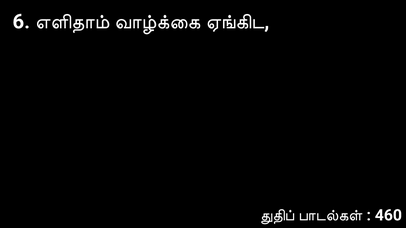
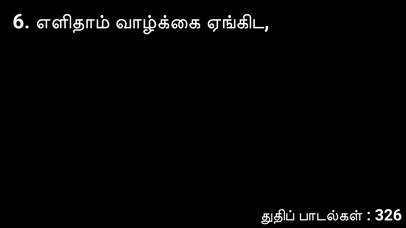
460: 460 -> 326
